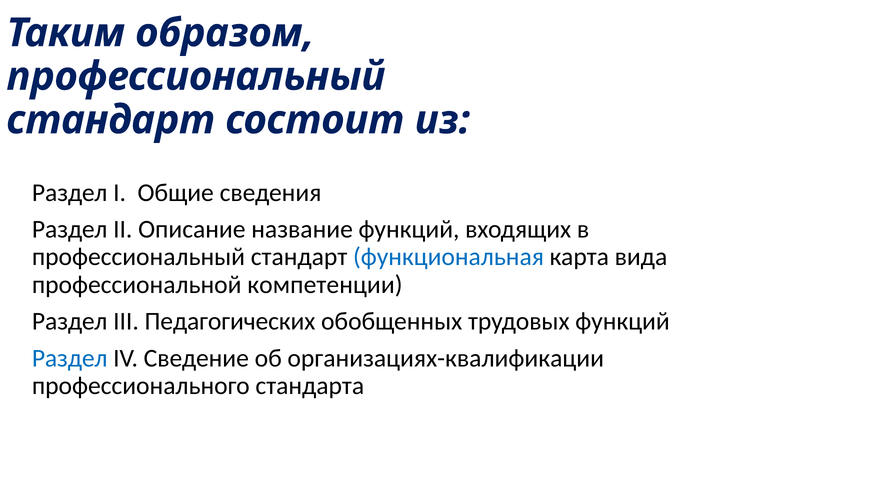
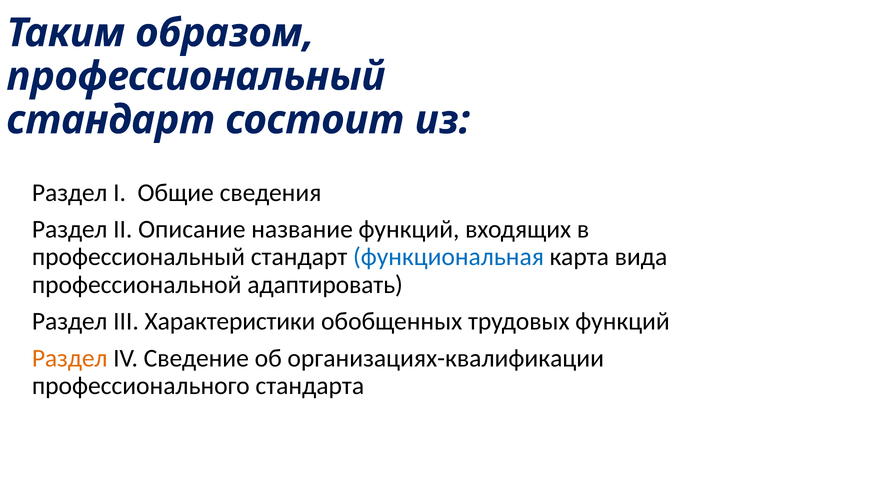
компетенции: компетенции -> адаптировать
Педагогических: Педагогических -> Характеристики
Раздел at (70, 358) colour: blue -> orange
